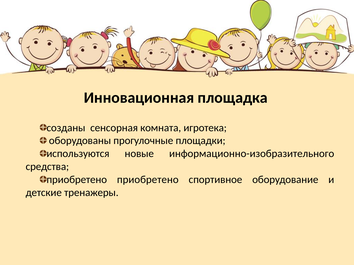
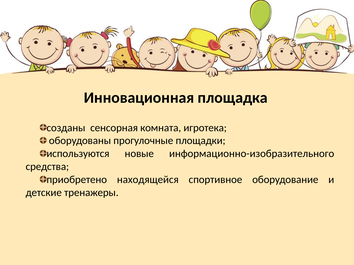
приобретено приобретено: приобретено -> находящейся
